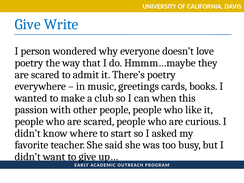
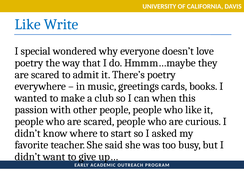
Give at (28, 24): Give -> Like
person: person -> special
